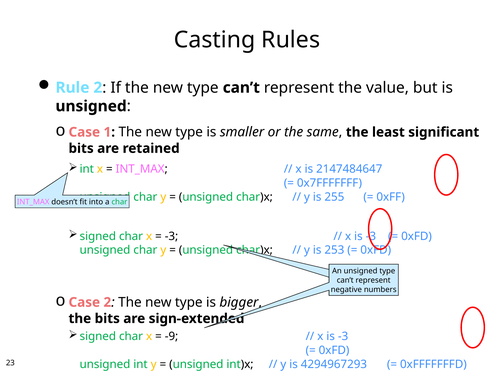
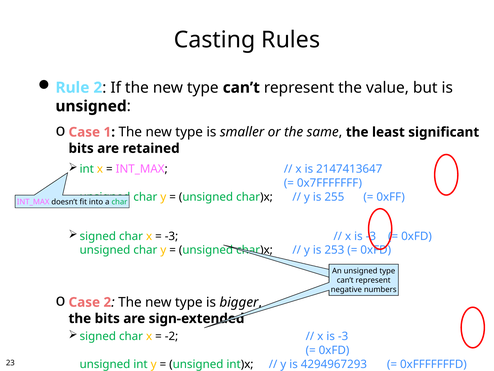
2147484647: 2147484647 -> 2147413647
-9: -9 -> -2
